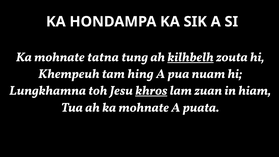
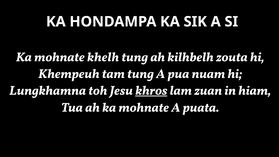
tatna: tatna -> khelh
kilhbelh underline: present -> none
tam hing: hing -> tung
